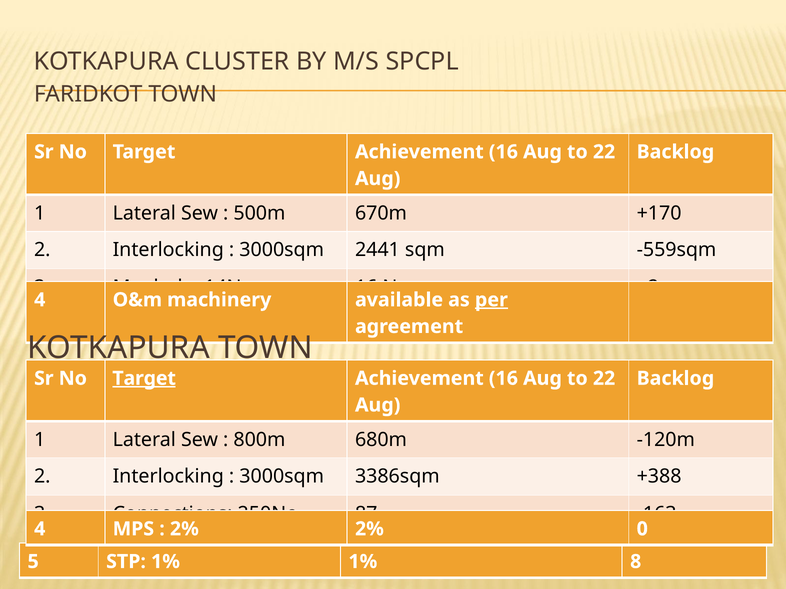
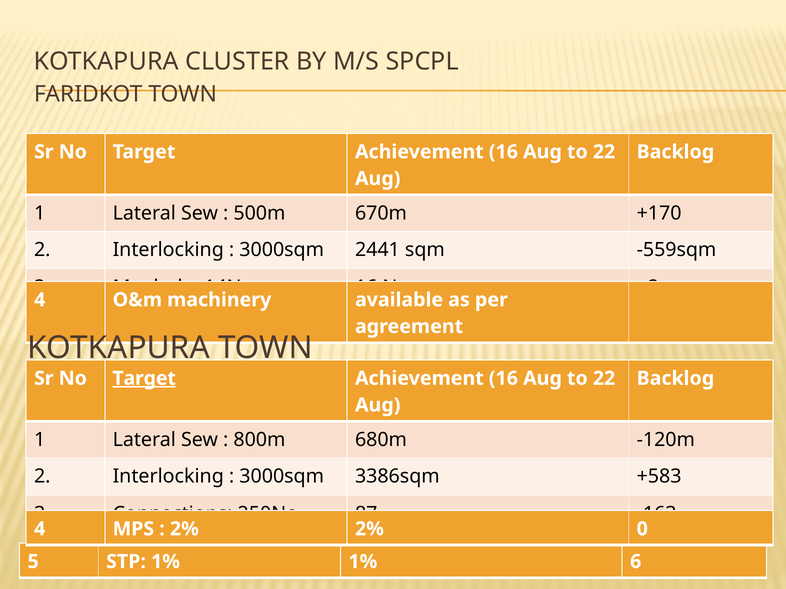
per underline: present -> none
+388: +388 -> +583
8: 8 -> 6
